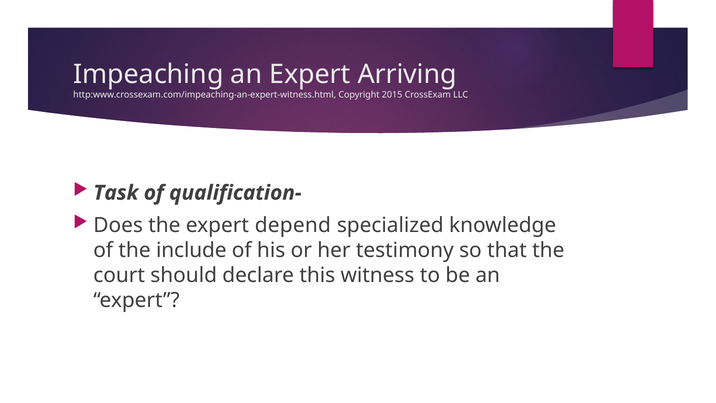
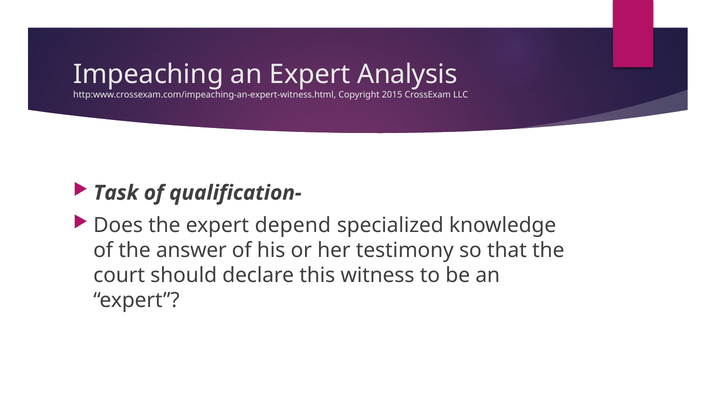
Arriving: Arriving -> Analysis
include: include -> answer
